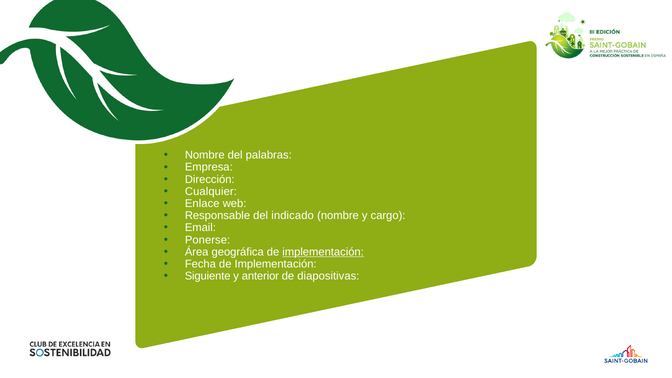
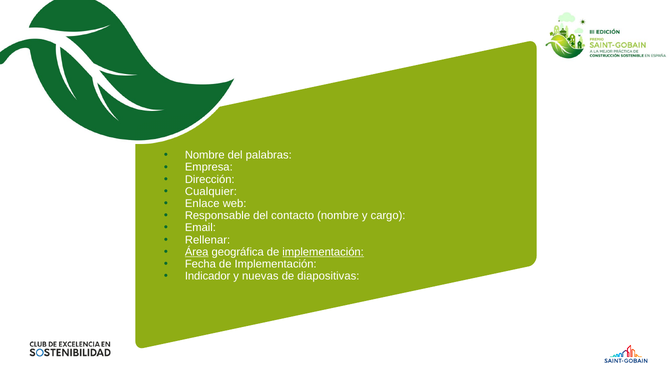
indicado: indicado -> contacto
Ponerse: Ponerse -> Rellenar
Área underline: none -> present
Siguiente: Siguiente -> Indicador
anterior: anterior -> nuevas
